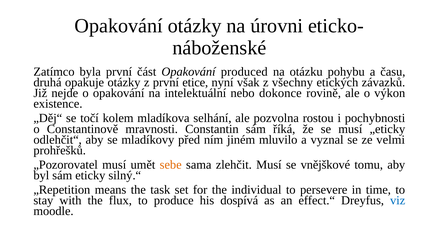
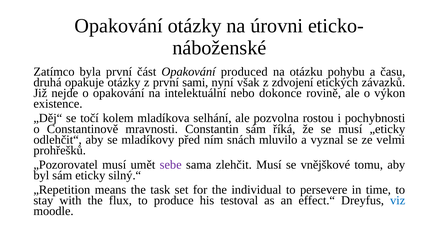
etice: etice -> sami
všechny: všechny -> zdvojení
jiném: jiném -> snách
sebe colour: orange -> purple
dospívá: dospívá -> testoval
